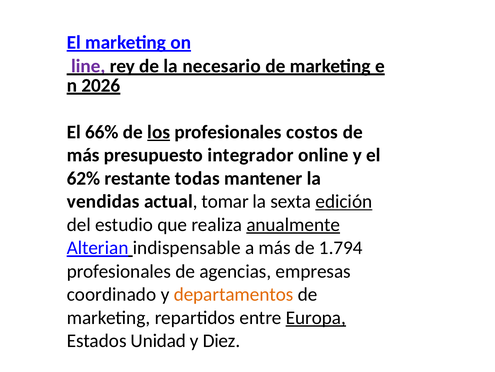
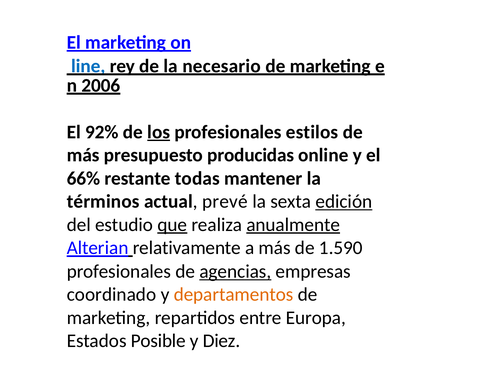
line colour: purple -> blue
2026: 2026 -> 2006
66%: 66% -> 92%
costos: costos -> estilos
integrador: integrador -> producidas
62%: 62% -> 66%
vendidas: vendidas -> términos
tomar: tomar -> prevé
que underline: none -> present
indispensable: indispensable -> relativamente
1.794: 1.794 -> 1.590
agencias underline: none -> present
Europa underline: present -> none
Unidad: Unidad -> Posible
